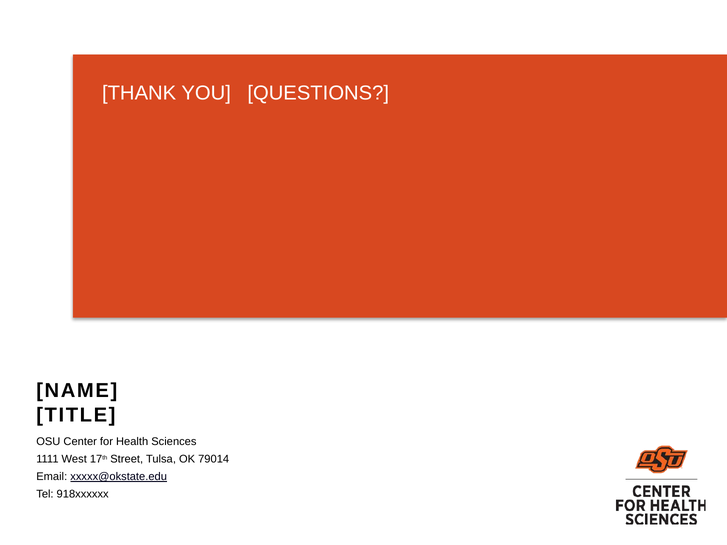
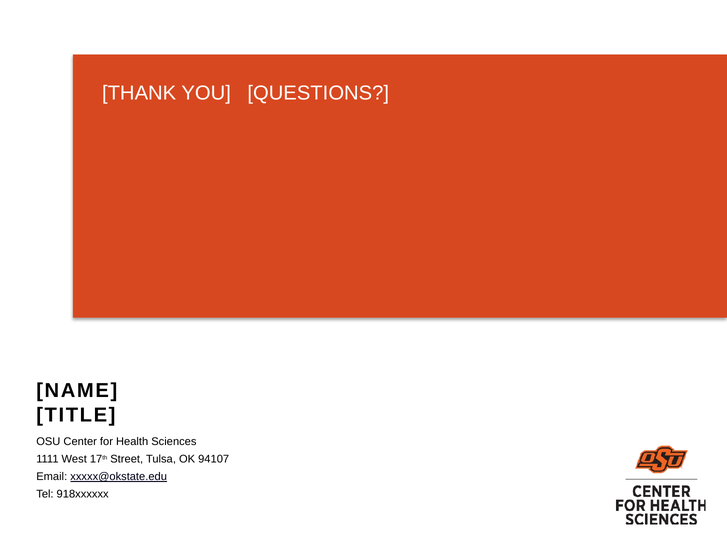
79014: 79014 -> 94107
